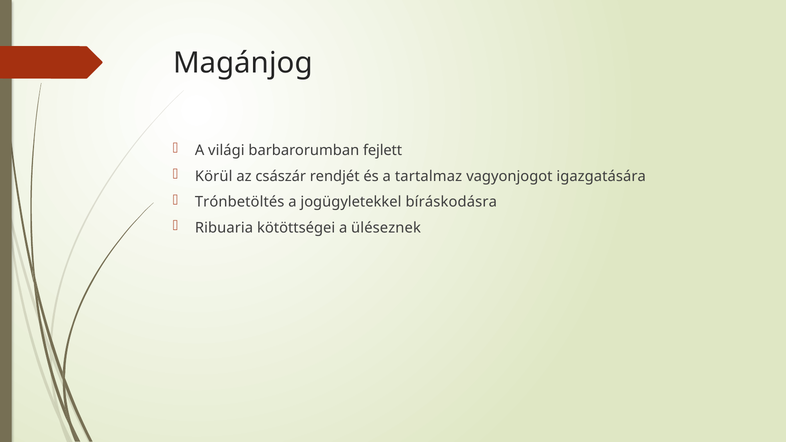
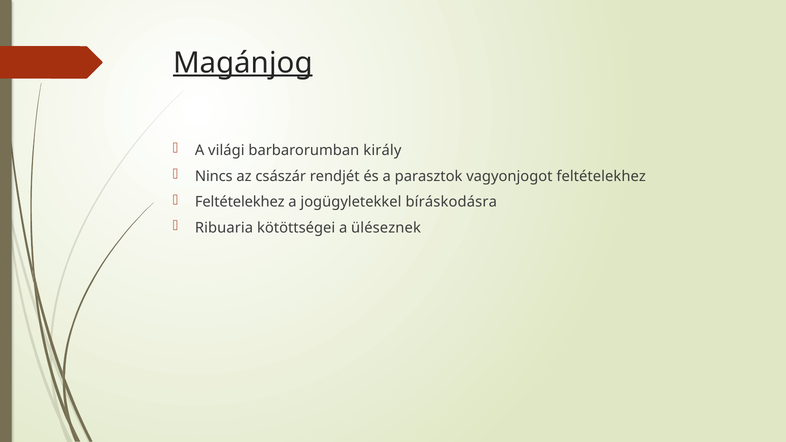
Magánjog underline: none -> present
fejlett: fejlett -> király
Körül: Körül -> Nincs
tartalmaz: tartalmaz -> parasztok
vagyonjogot igazgatására: igazgatására -> feltételekhez
Trónbetöltés at (240, 202): Trónbetöltés -> Feltételekhez
